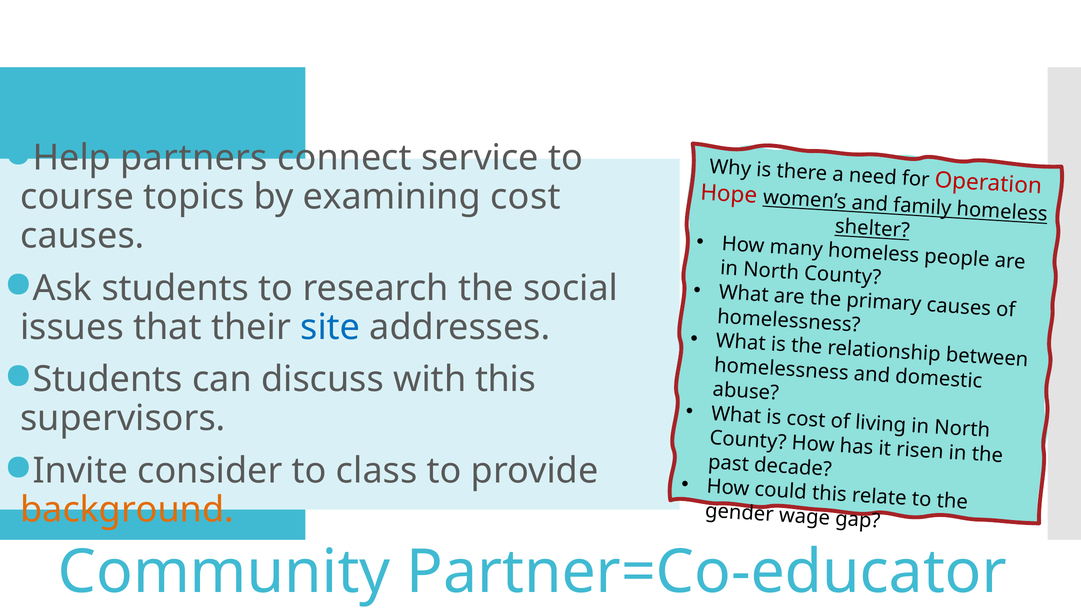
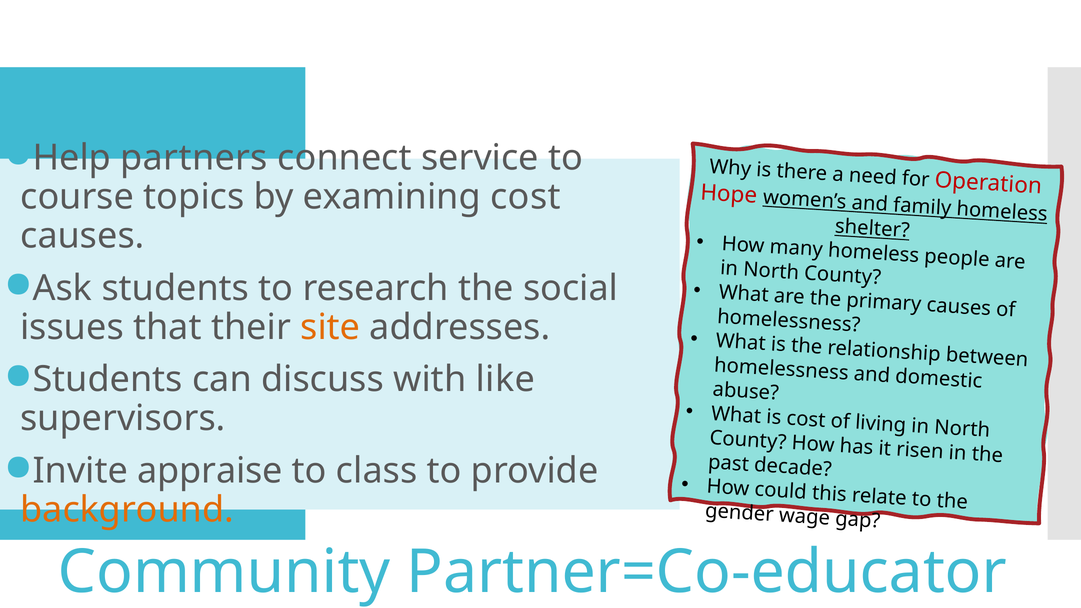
site colour: blue -> orange
with this: this -> like
consider: consider -> appraise
